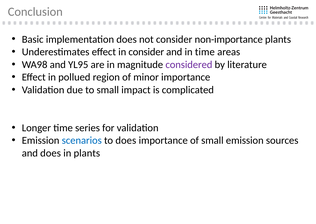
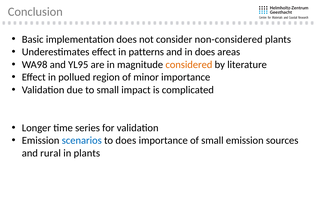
non-importance: non-importance -> non-considered
in consider: consider -> patterns
in time: time -> does
considered colour: purple -> orange
and does: does -> rural
